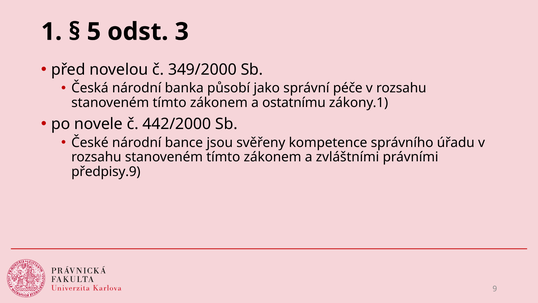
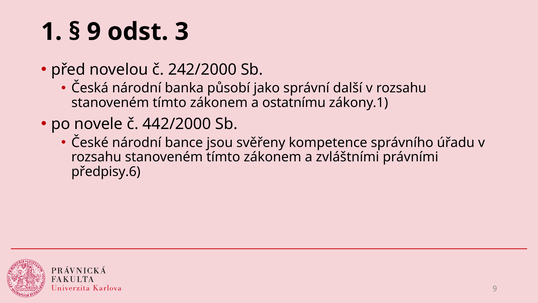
5 at (94, 32): 5 -> 9
349/2000: 349/2000 -> 242/2000
péče: péče -> další
předpisy.9: předpisy.9 -> předpisy.6
